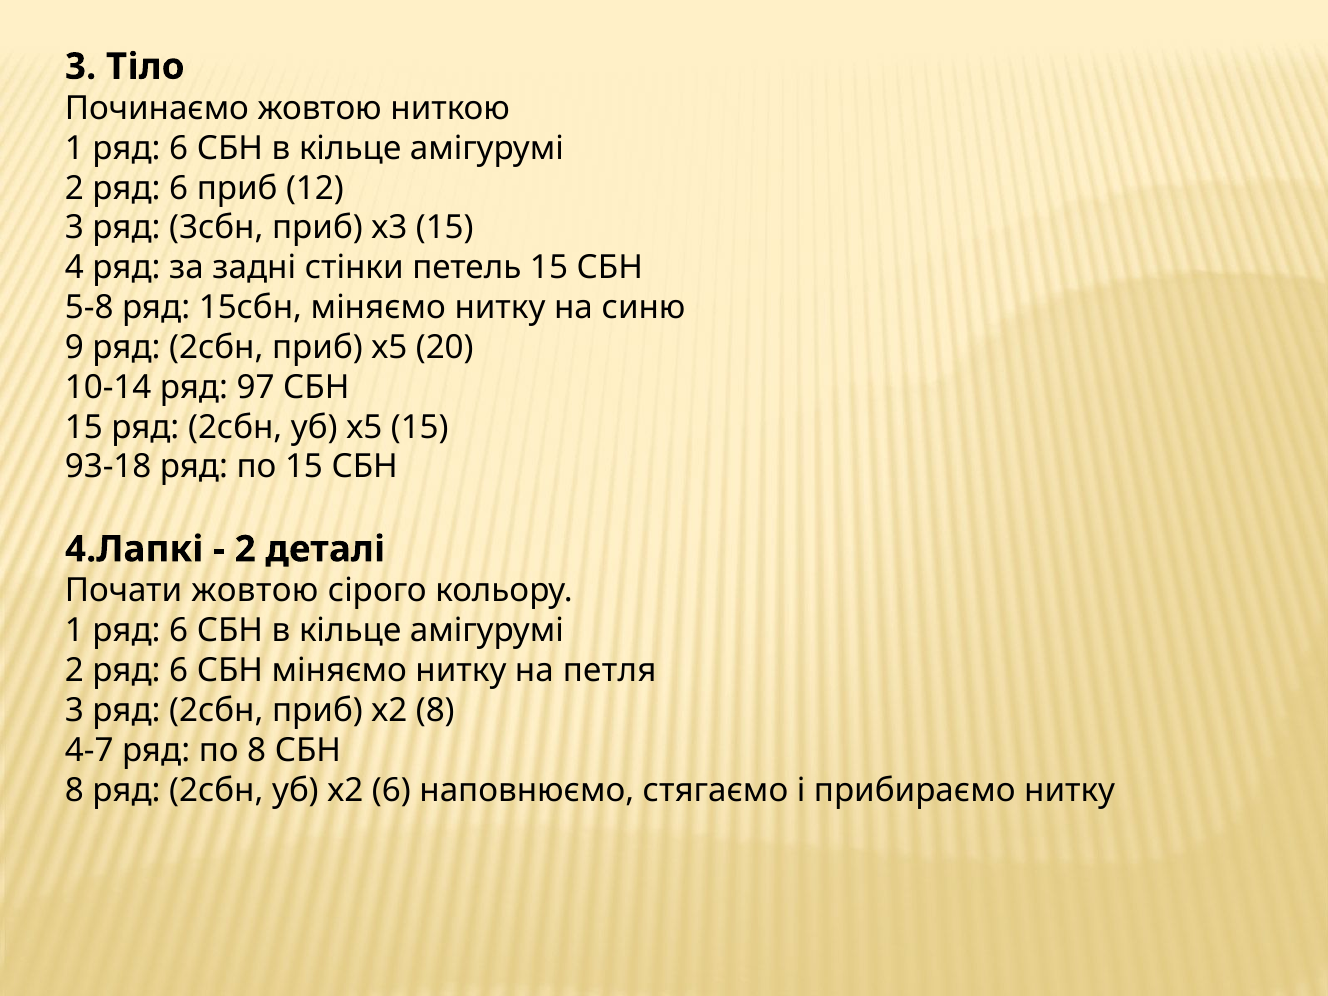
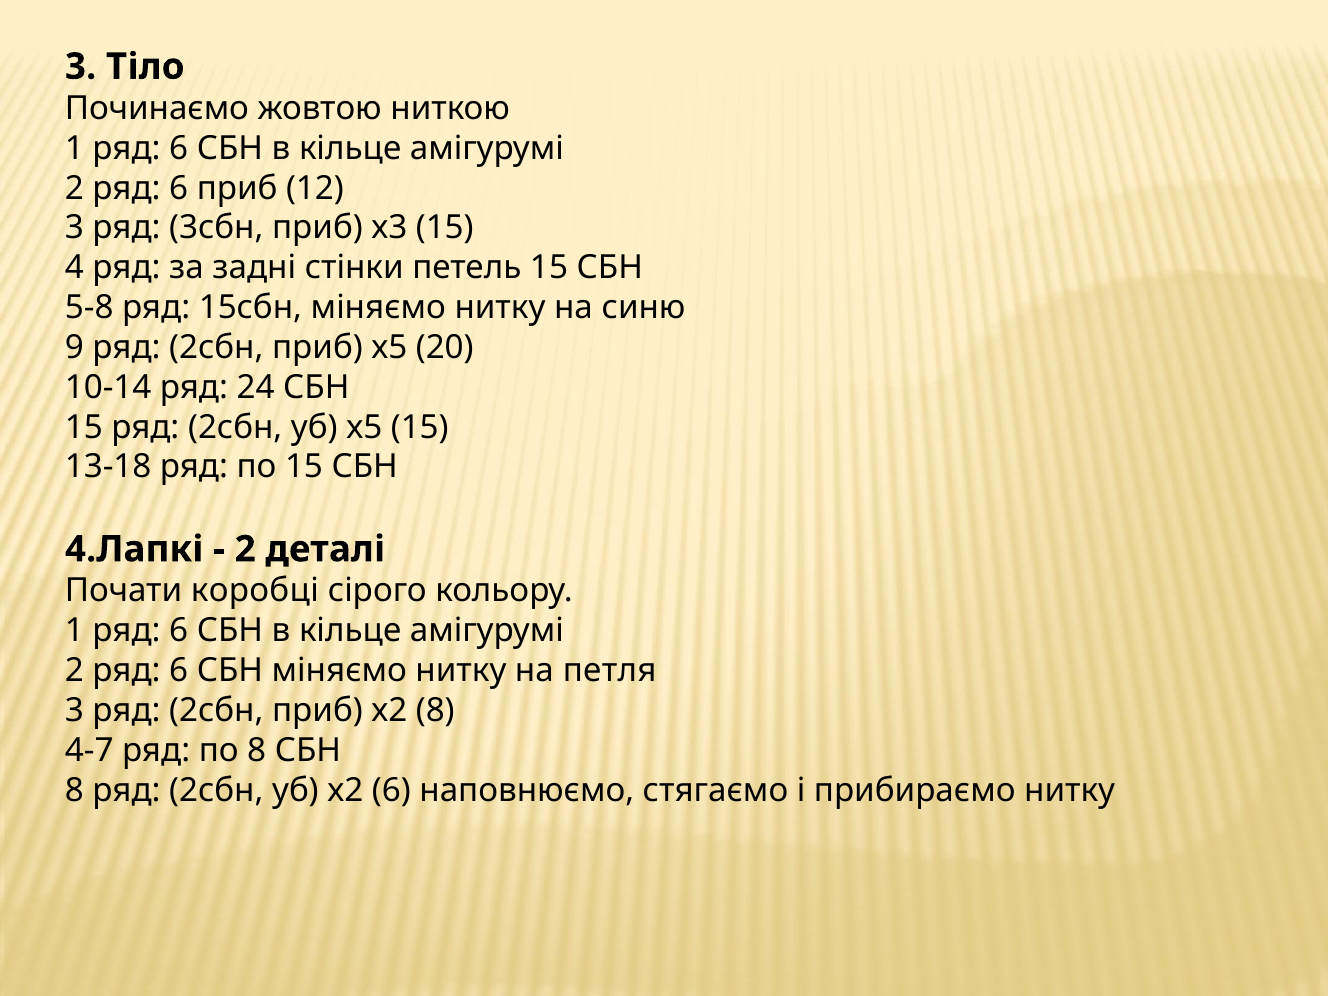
97: 97 -> 24
93-18: 93-18 -> 13-18
Почати жовтою: жовтою -> коробці
